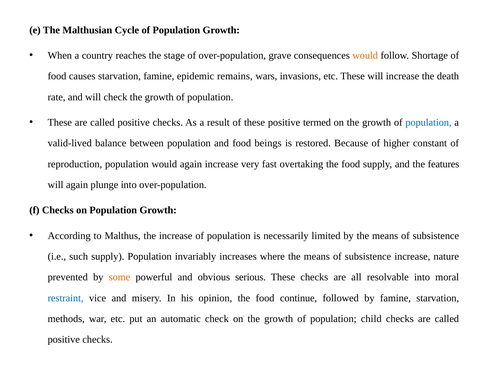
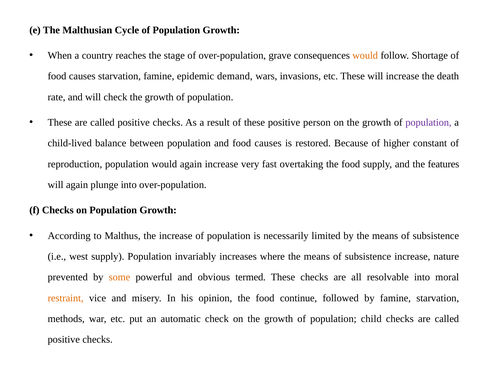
remains: remains -> demand
termed: termed -> person
population at (428, 122) colour: blue -> purple
valid-lived: valid-lived -> child-lived
and food beings: beings -> causes
such: such -> west
serious: serious -> termed
restraint colour: blue -> orange
